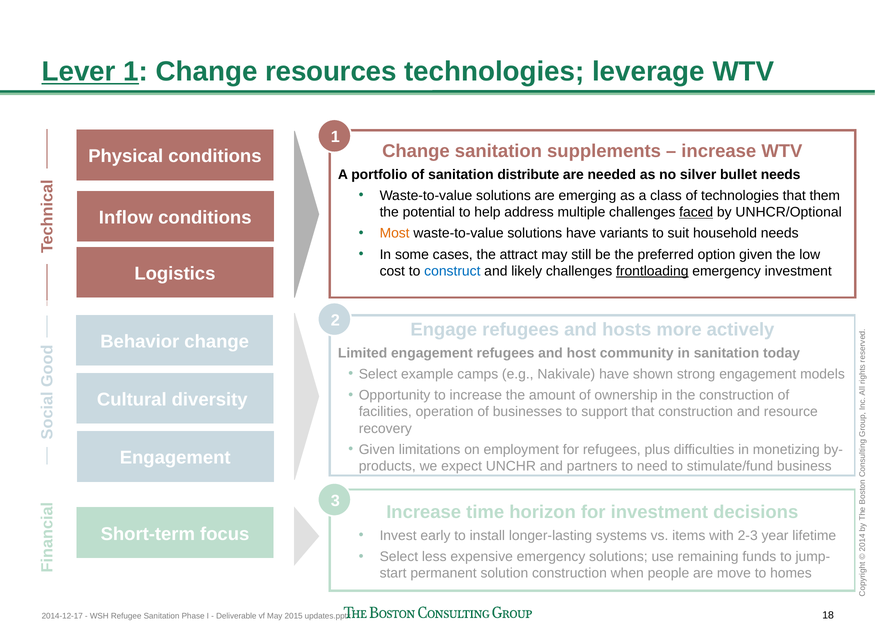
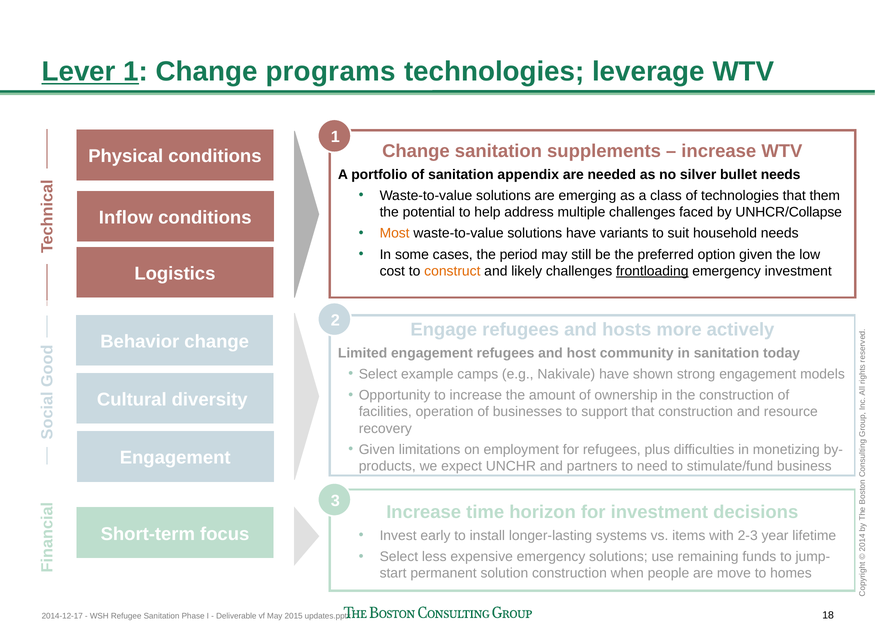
resources: resources -> programs
distribute: distribute -> appendix
faced underline: present -> none
UNHCR/Optional: UNHCR/Optional -> UNHCR/Collapse
attract: attract -> period
construct colour: blue -> orange
